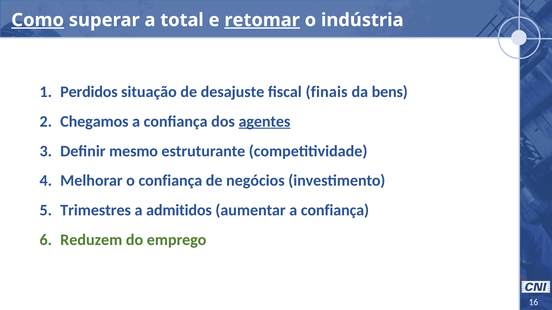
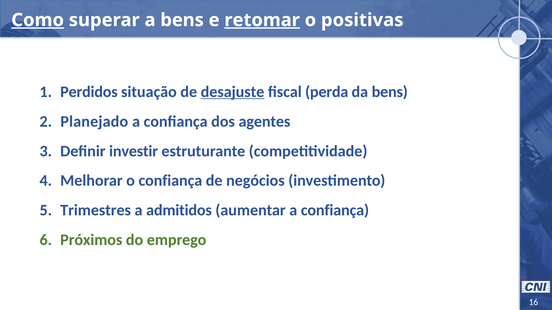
a total: total -> bens
indústria: indústria -> positivas
desajuste underline: none -> present
finais: finais -> perda
Chegamos: Chegamos -> Planejado
agentes underline: present -> none
mesmo: mesmo -> investir
Reduzem: Reduzem -> Próximos
